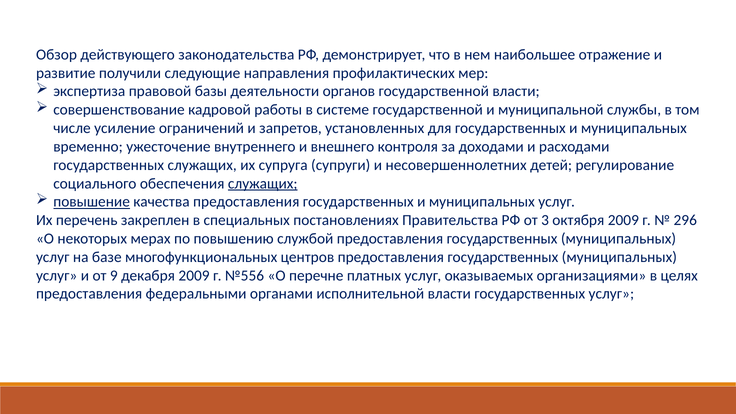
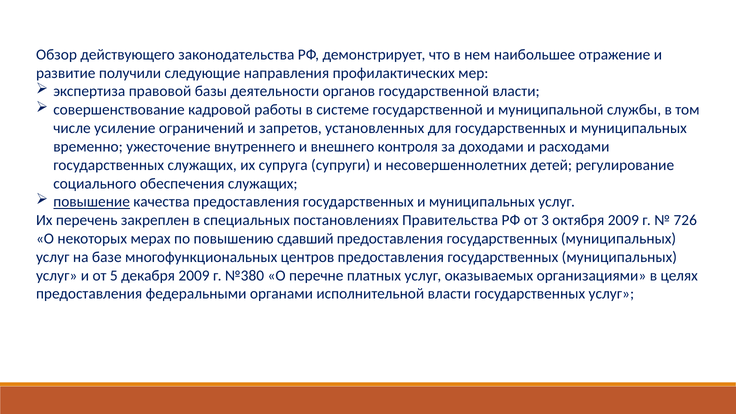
служащих at (263, 183) underline: present -> none
296: 296 -> 726
службой: службой -> сдавший
9: 9 -> 5
№556: №556 -> №380
